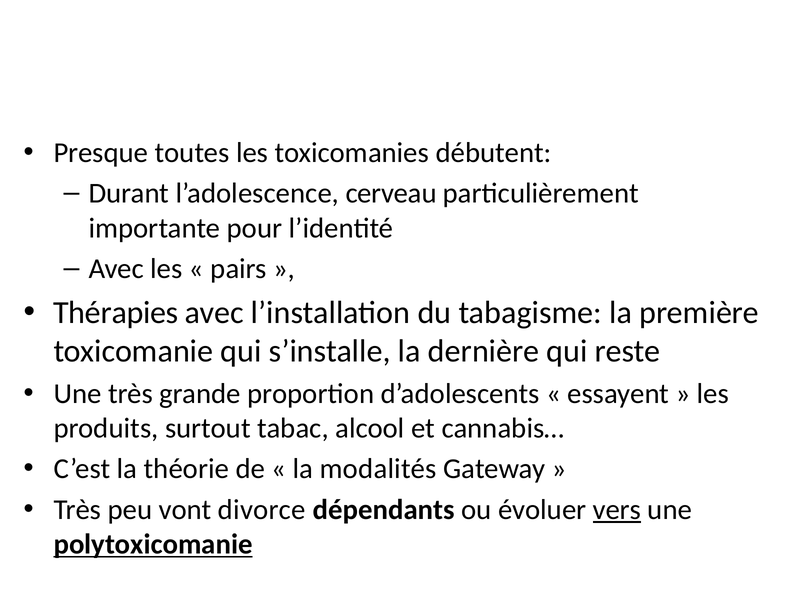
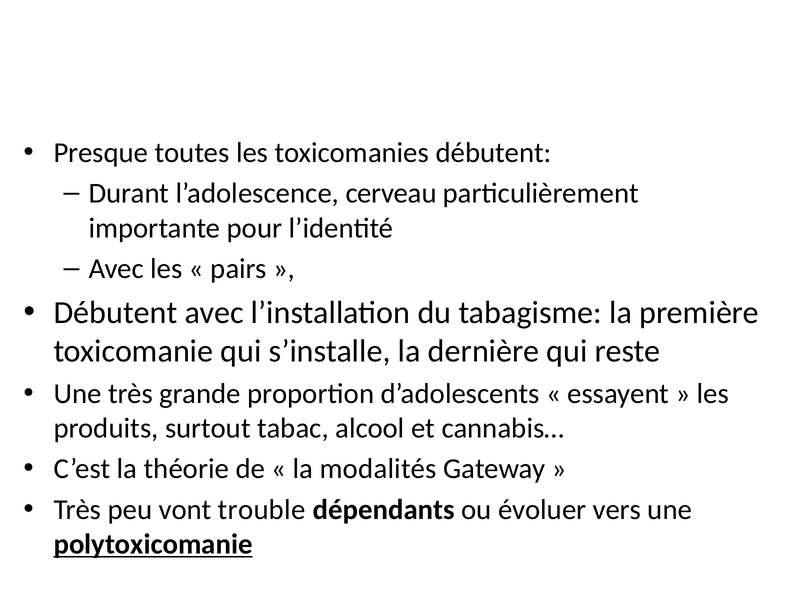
Thérapies at (116, 313): Thérapies -> Débutent
divorce: divorce -> trouble
vers underline: present -> none
